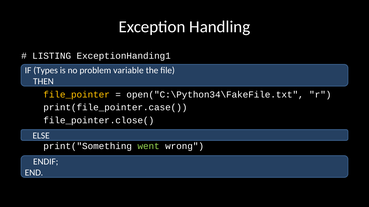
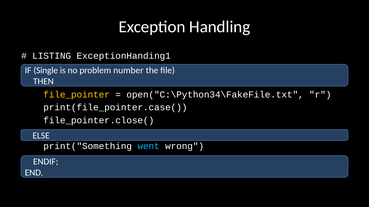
Types: Types -> Single
variable: variable -> number
went colour: light green -> light blue
